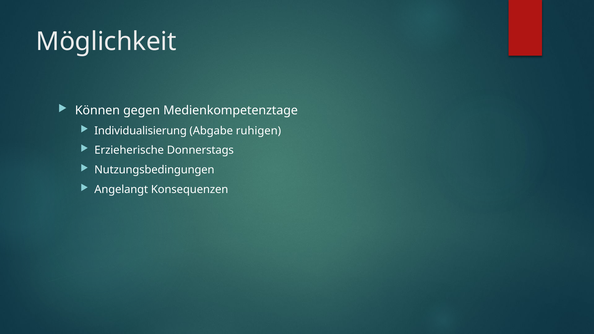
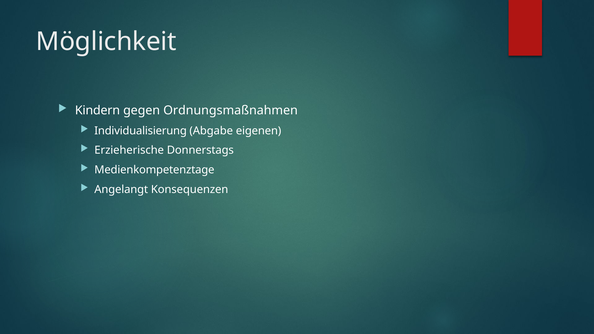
Können: Können -> Kindern
Medienkompetenztage: Medienkompetenztage -> Ordnungsmaßnahmen
ruhigen: ruhigen -> eigenen
Nutzungsbedingungen: Nutzungsbedingungen -> Medienkompetenztage
